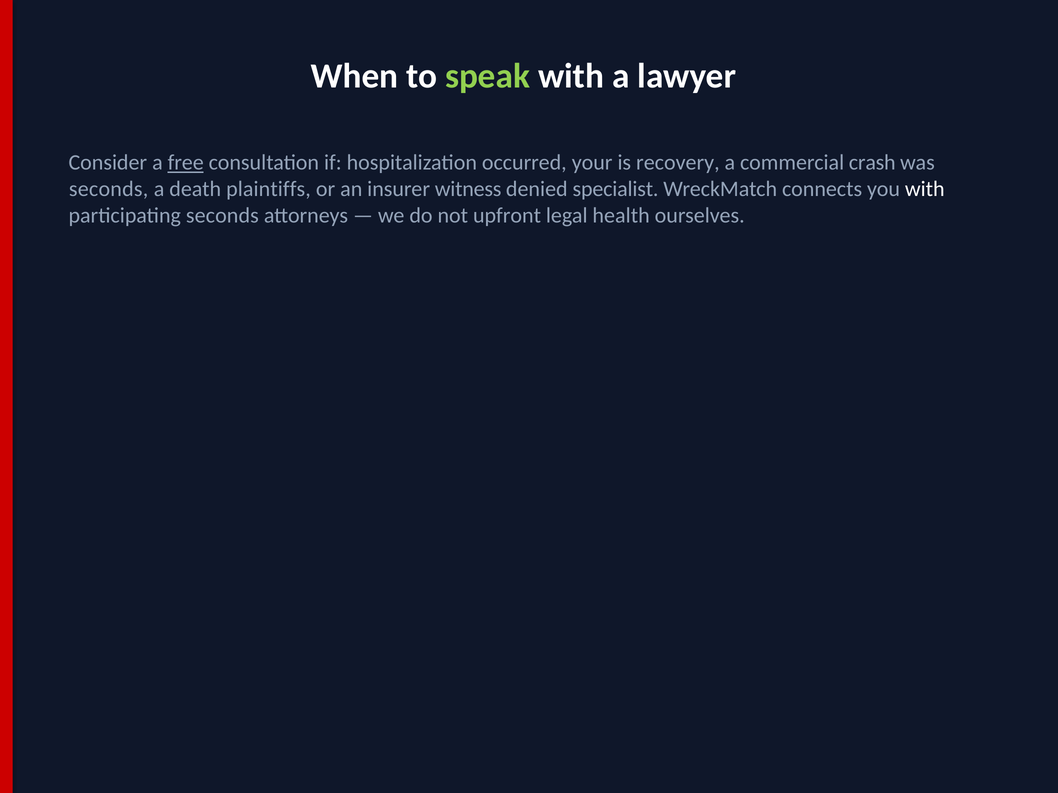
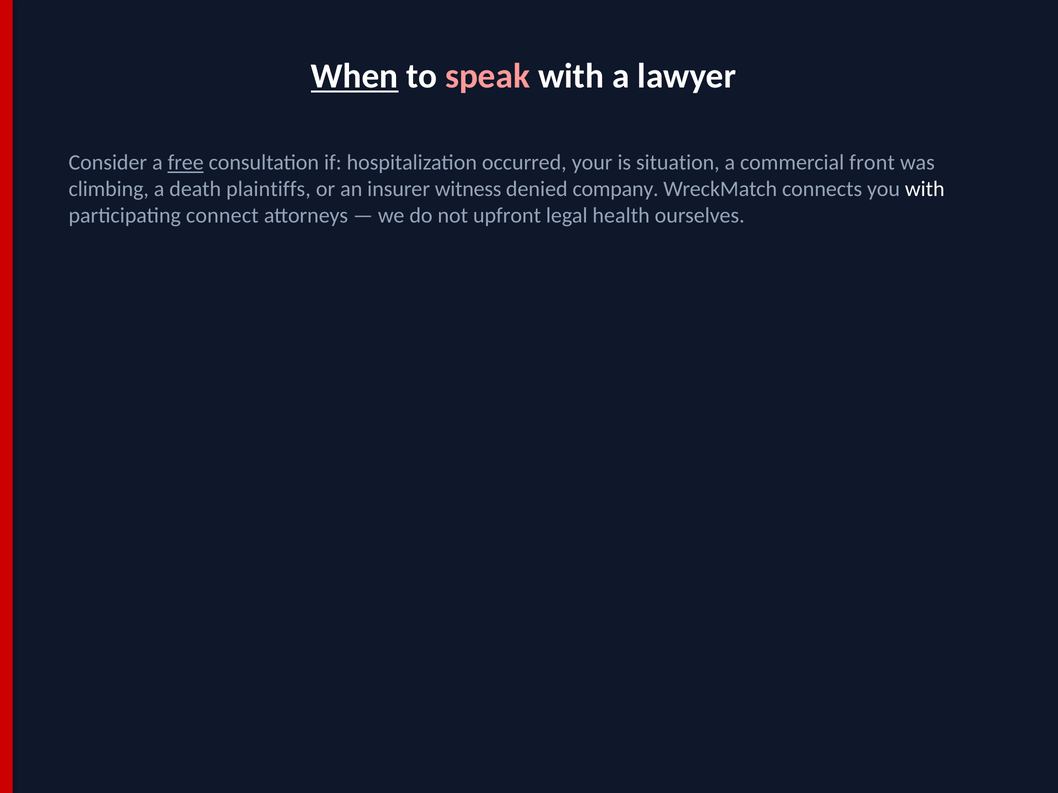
When underline: none -> present
speak colour: light green -> pink
recovery: recovery -> situation
crash: crash -> front
seconds at (109, 189): seconds -> climbing
specialist: specialist -> company
participating seconds: seconds -> connect
